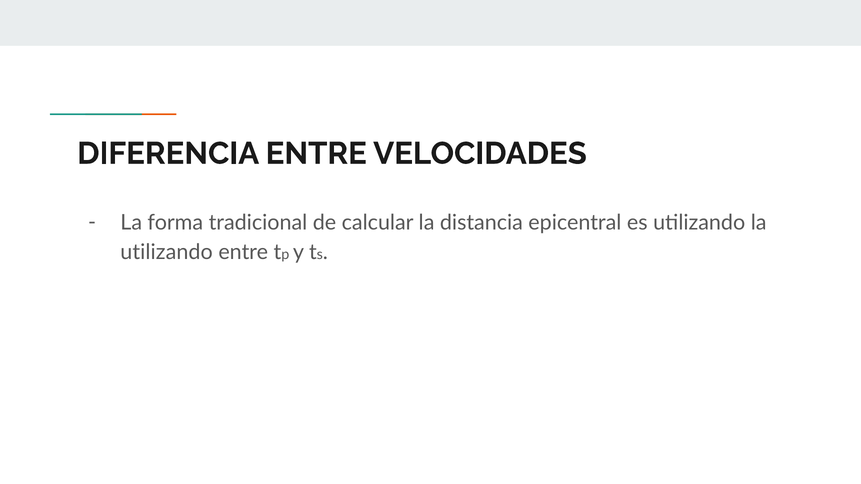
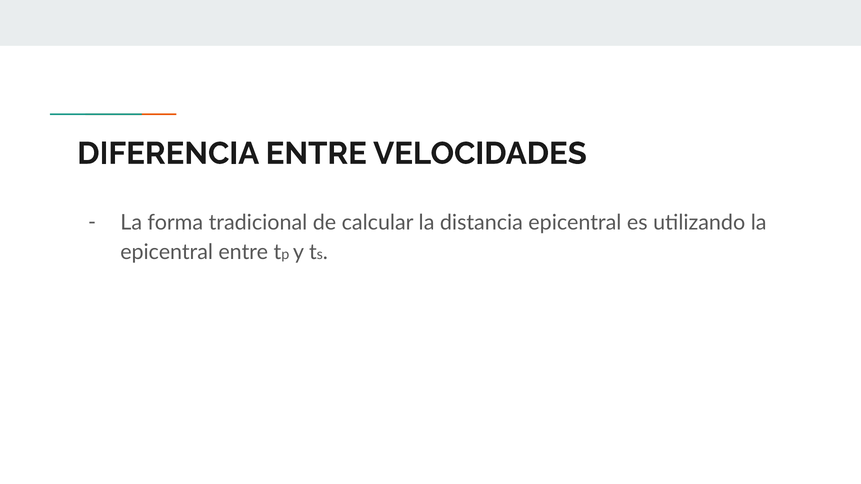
utilizando at (167, 252): utilizando -> epicentral
